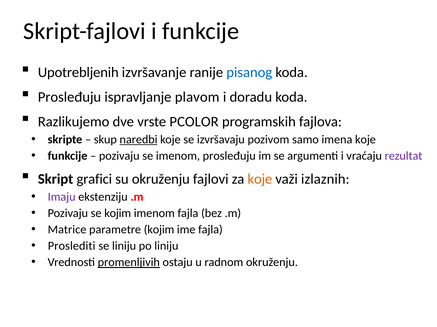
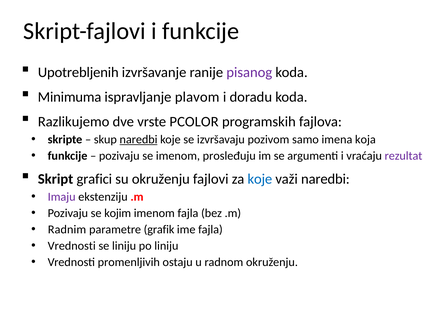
pisanog colour: blue -> purple
Prosleđuju at (69, 97): Prosleđuju -> Minimuma
imena koje: koje -> koja
koje at (260, 180) colour: orange -> blue
važi izlaznih: izlaznih -> naredbi
Matrice: Matrice -> Radnim
parametre kojim: kojim -> grafik
Proslediti at (72, 246): Proslediti -> Vrednosti
promenljivih underline: present -> none
